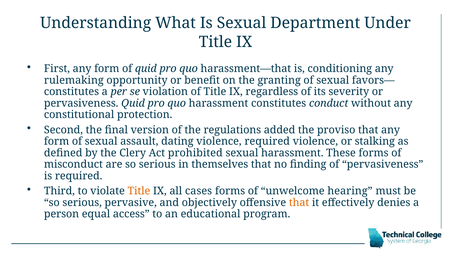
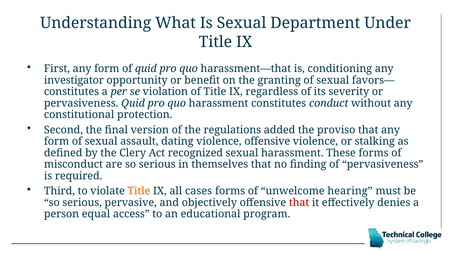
rulemaking: rulemaking -> investigator
violence required: required -> offensive
prohibited: prohibited -> recognized
that at (299, 202) colour: orange -> red
